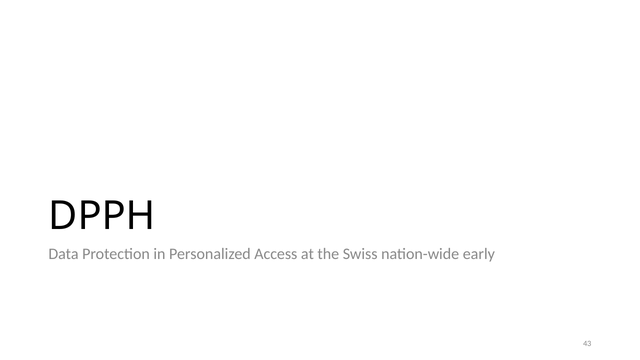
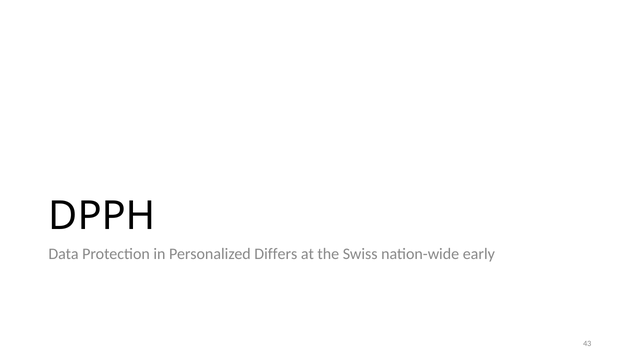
Access: Access -> Differs
